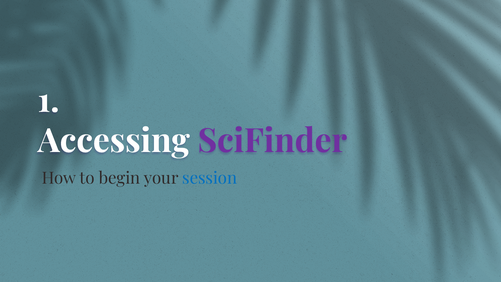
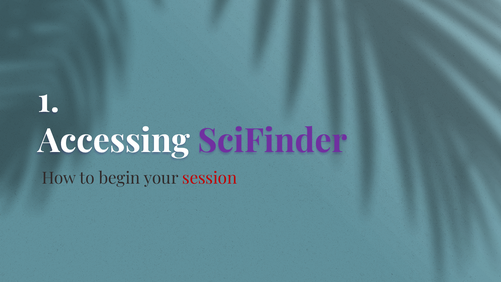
session colour: blue -> red
